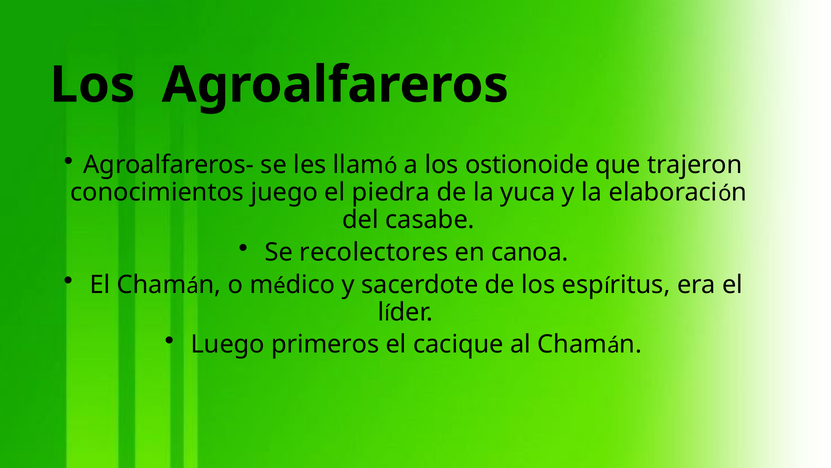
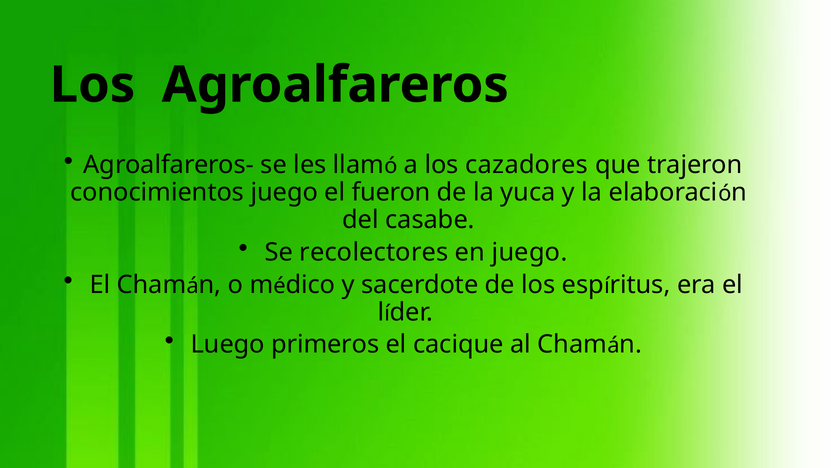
ostionoide: ostionoide -> cazadores
piedra: piedra -> fueron
en canoa: canoa -> juego
